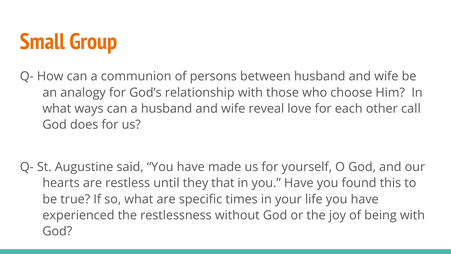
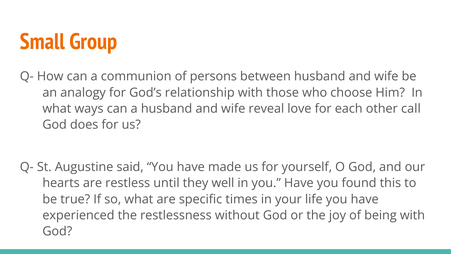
that: that -> well
